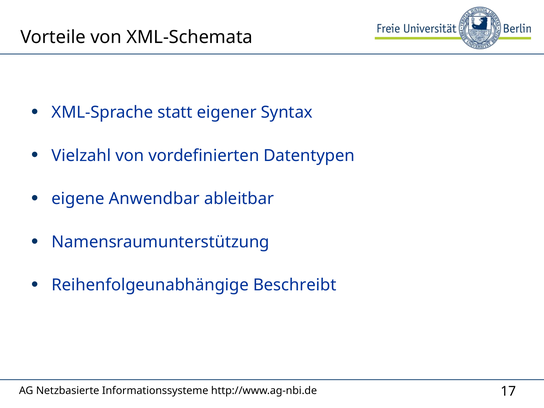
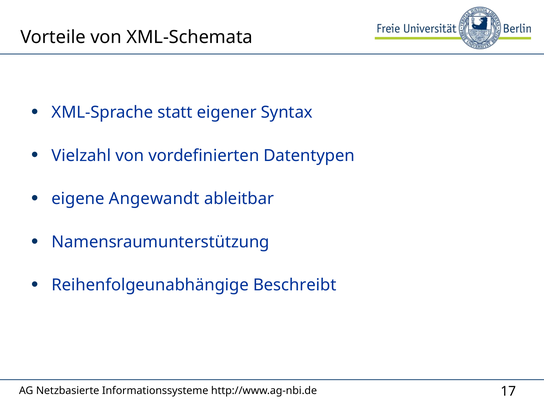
Anwendbar: Anwendbar -> Angewandt
